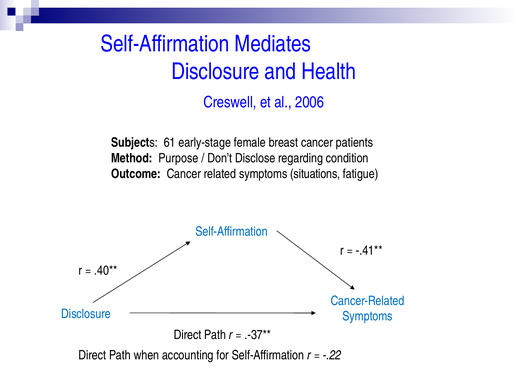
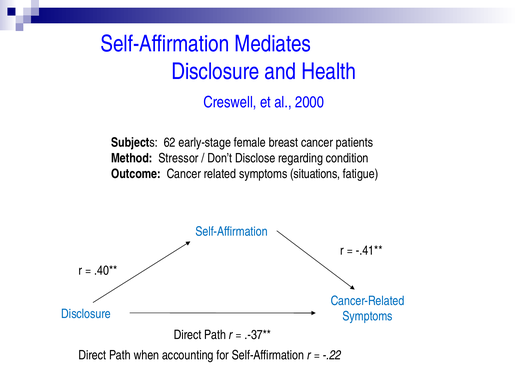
2006: 2006 -> 2000
61: 61 -> 62
Purpose: Purpose -> Stressor
